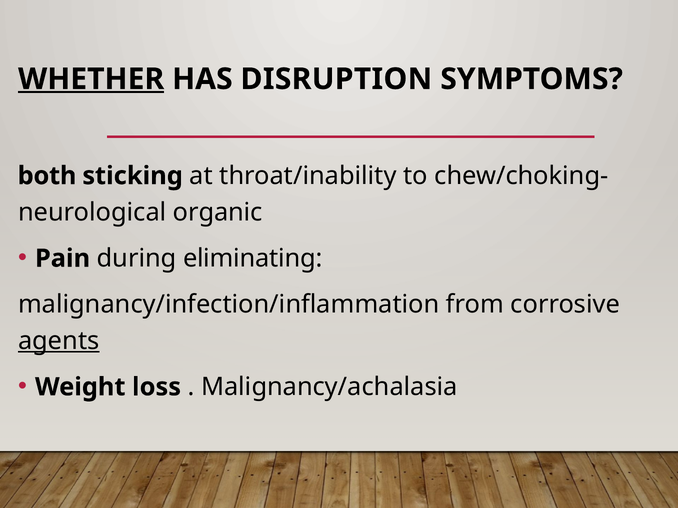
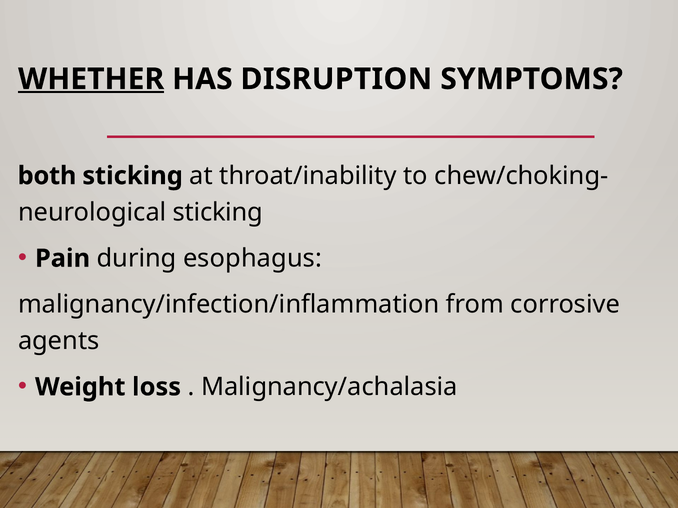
organic at (218, 213): organic -> sticking
eliminating: eliminating -> esophagus
agents underline: present -> none
